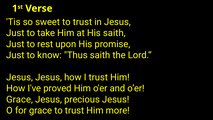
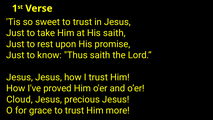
Grace at (20, 99): Grace -> Cloud
